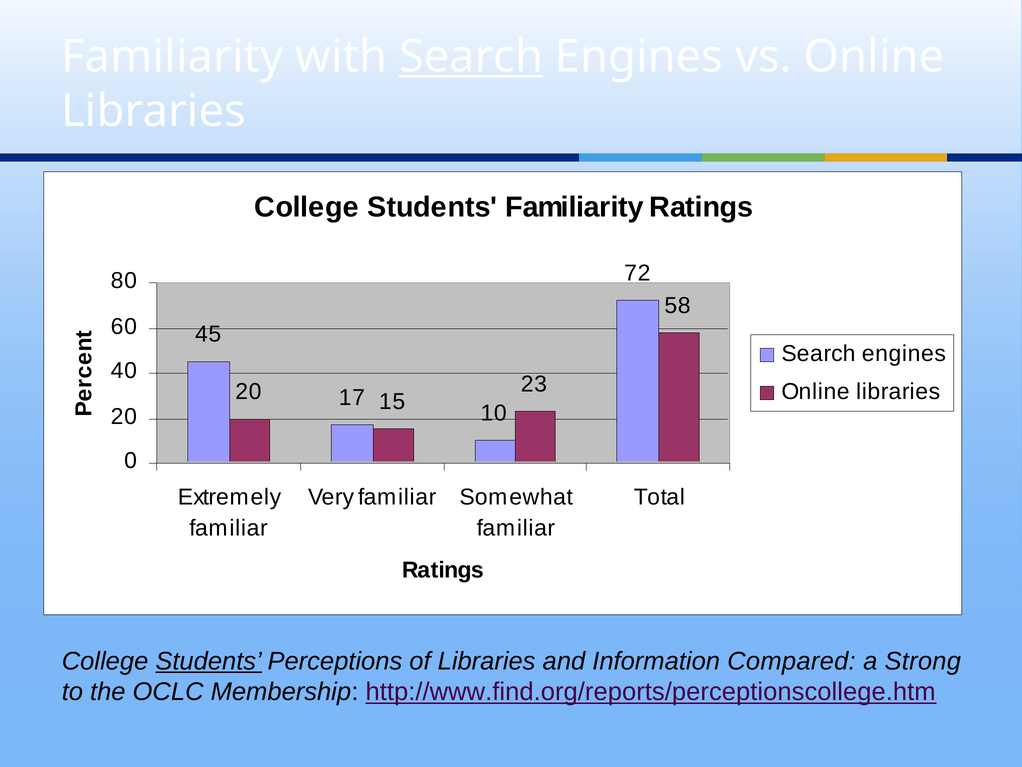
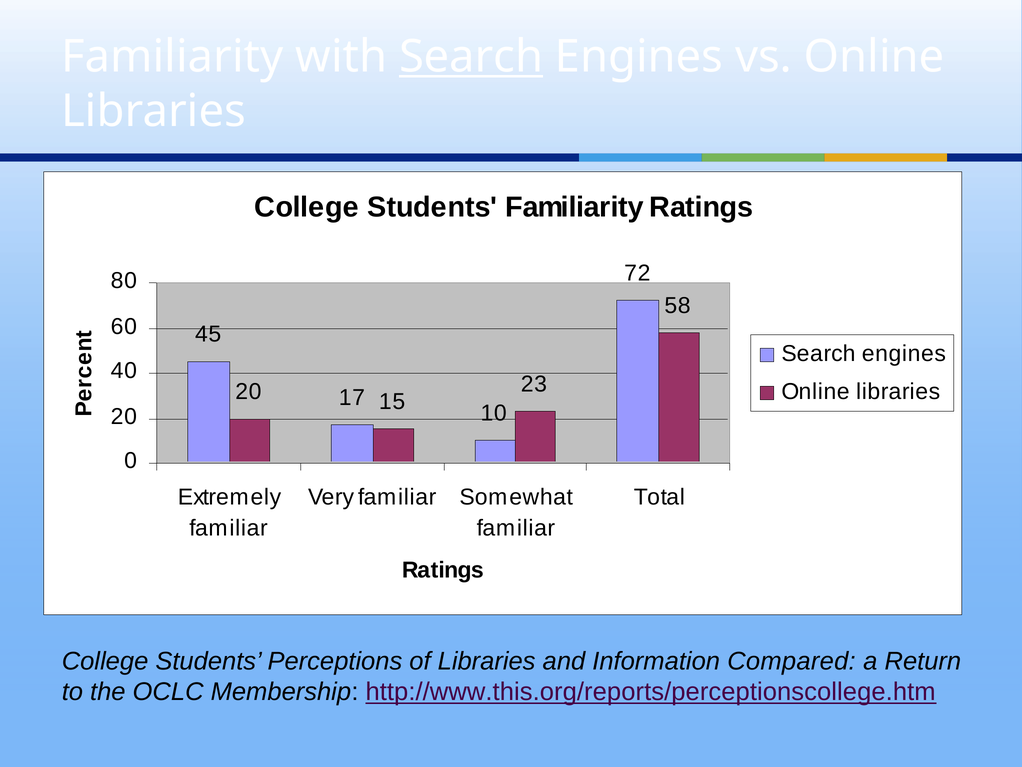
Students at (209, 661) underline: present -> none
Strong: Strong -> Return
http://www.find.org/reports/perceptionscollege.htm: http://www.find.org/reports/perceptionscollege.htm -> http://www.this.org/reports/perceptionscollege.htm
